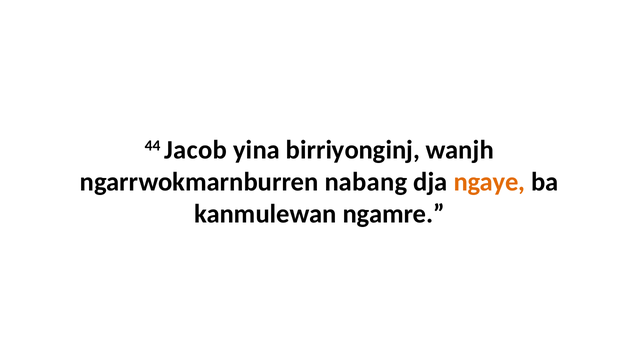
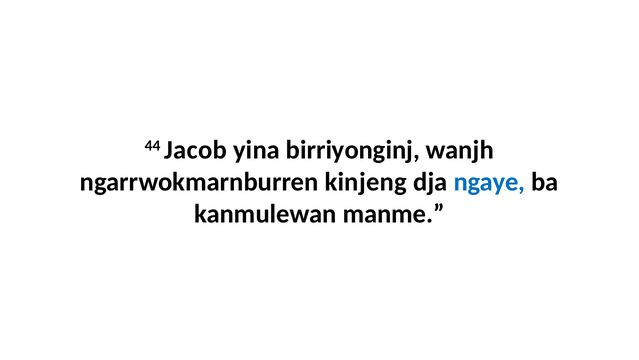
nabang: nabang -> kinjeng
ngaye colour: orange -> blue
ngamre: ngamre -> manme
